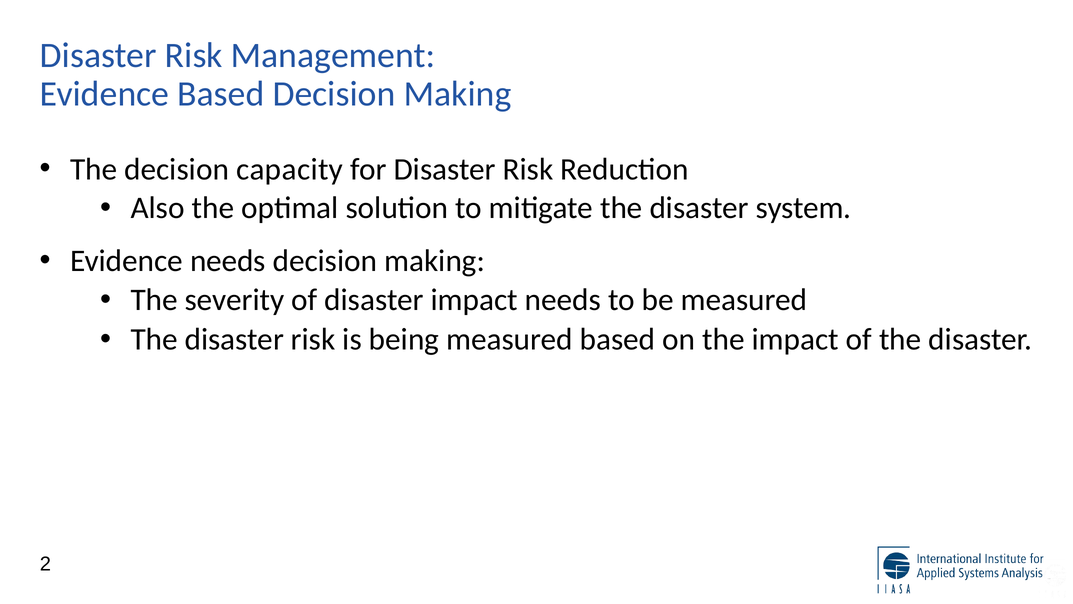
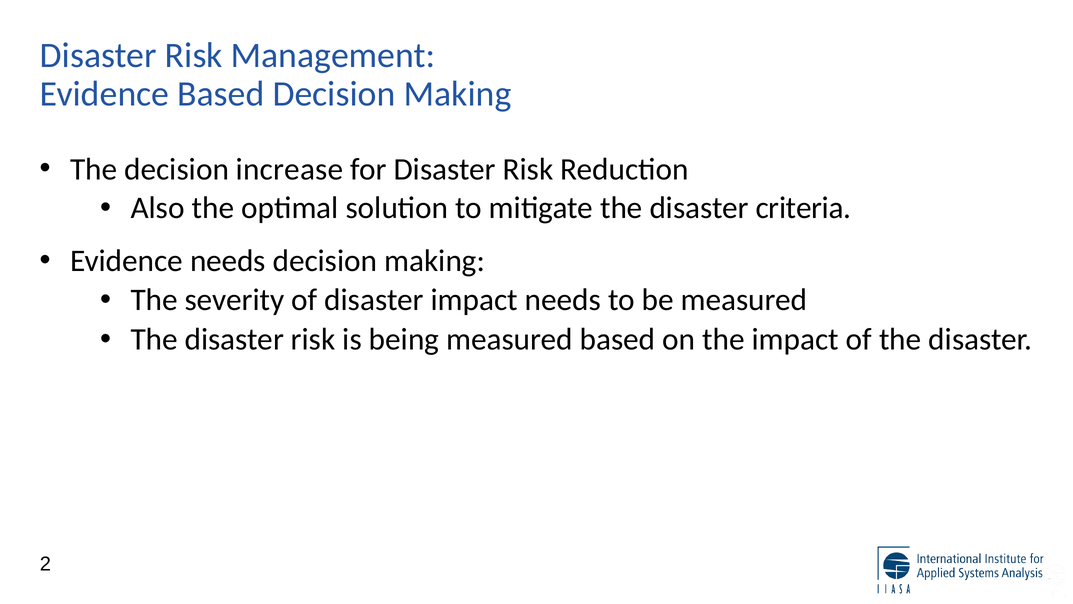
capacity: capacity -> increase
system: system -> criteria
